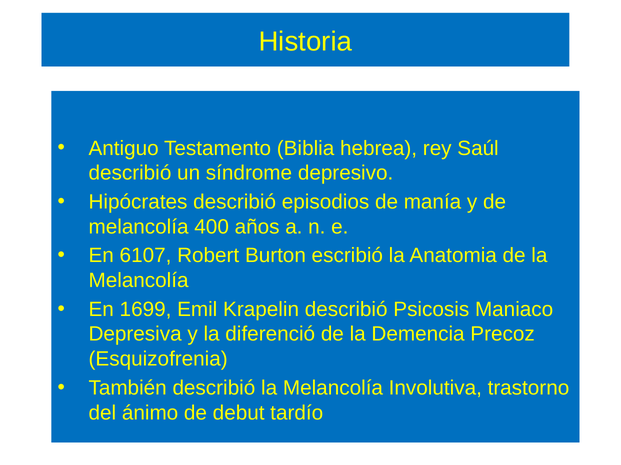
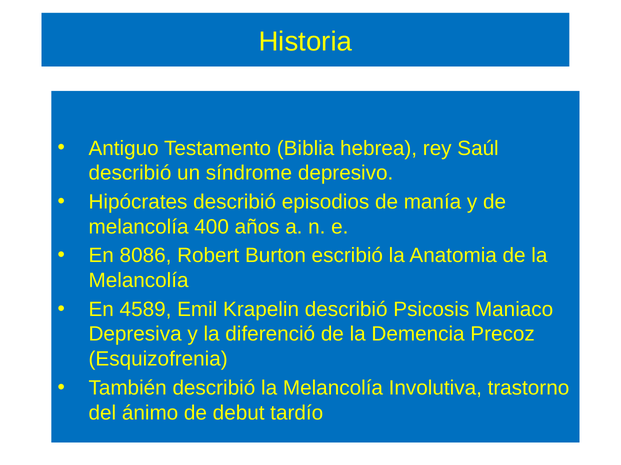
6107: 6107 -> 8086
1699: 1699 -> 4589
